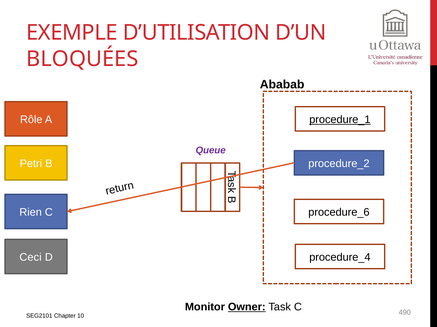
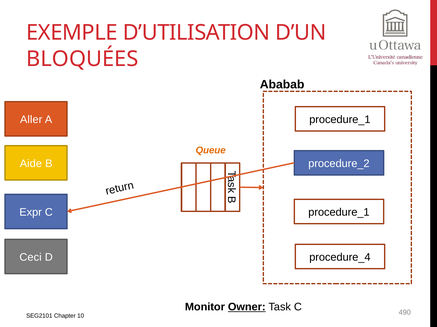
procedure_1 at (340, 120) underline: present -> none
Rôle: Rôle -> Aller
Queue colour: purple -> orange
Petri: Petri -> Aide
Rien: Rien -> Expr
procedure_6 at (339, 213): procedure_6 -> procedure_1
